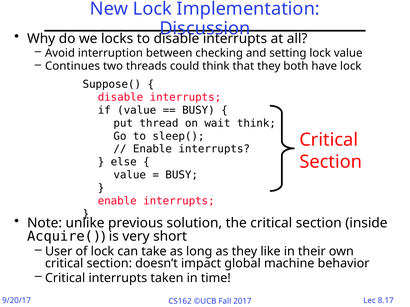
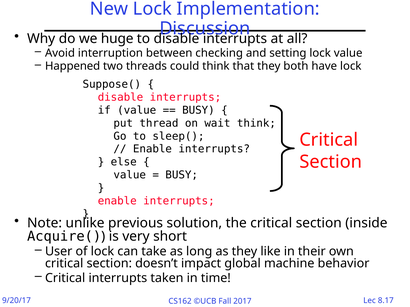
locks: locks -> huge
Continues: Continues -> Happened
